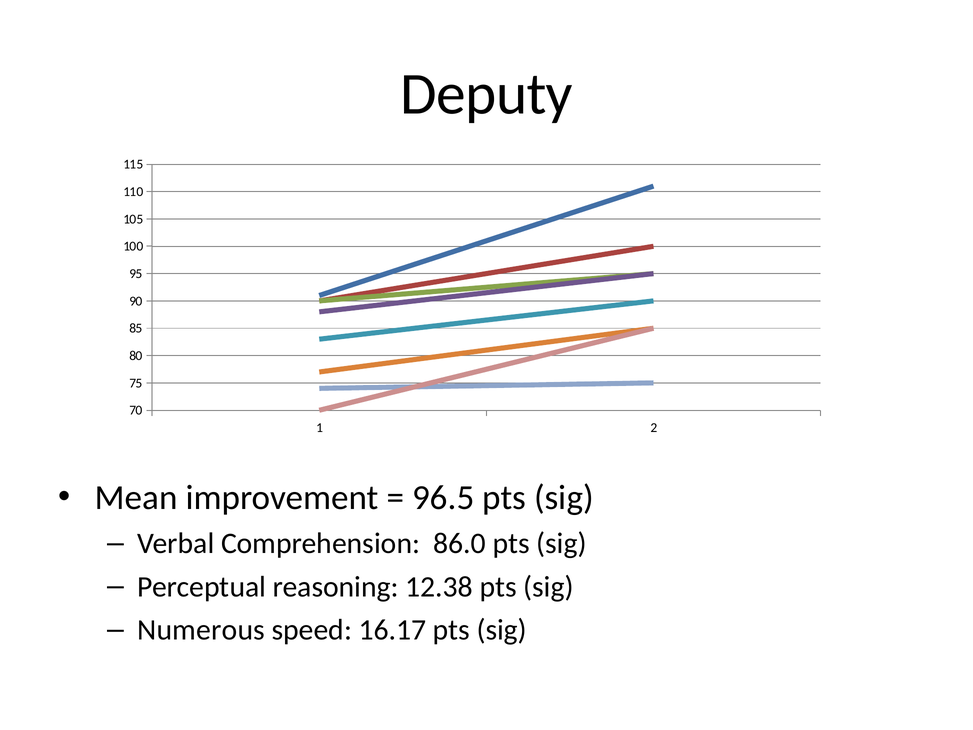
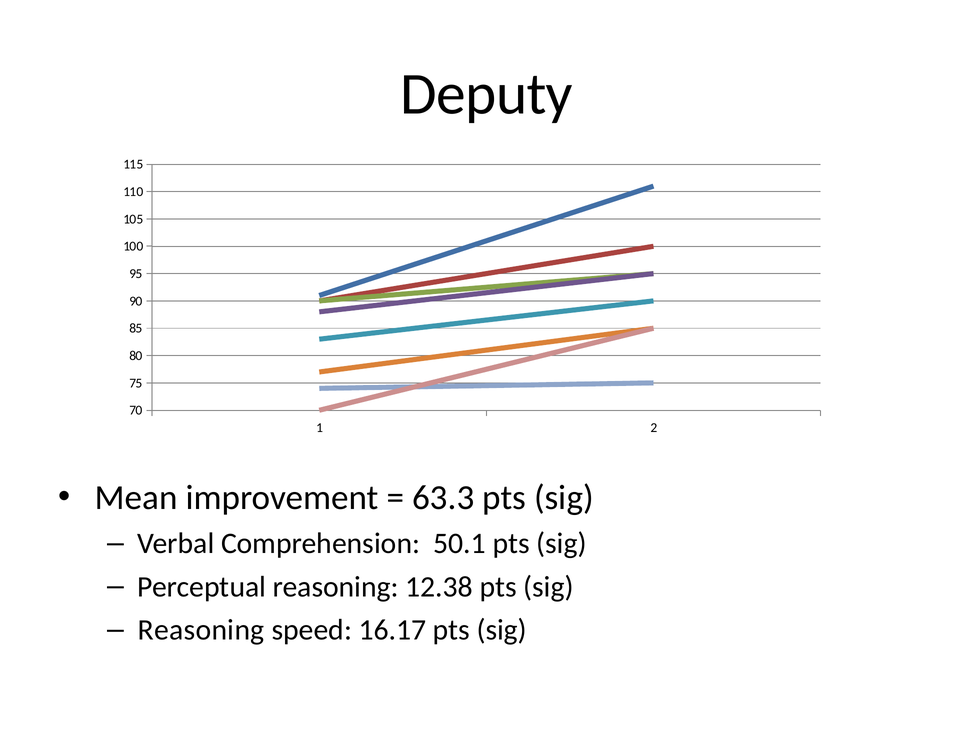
96.5: 96.5 -> 63.3
86.0: 86.0 -> 50.1
Numerous at (201, 630): Numerous -> Reasoning
